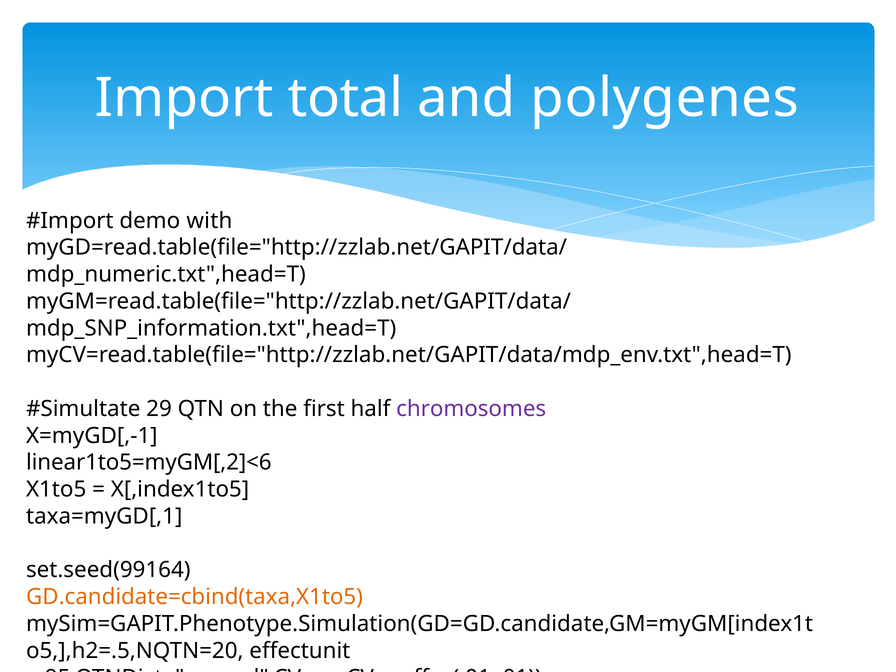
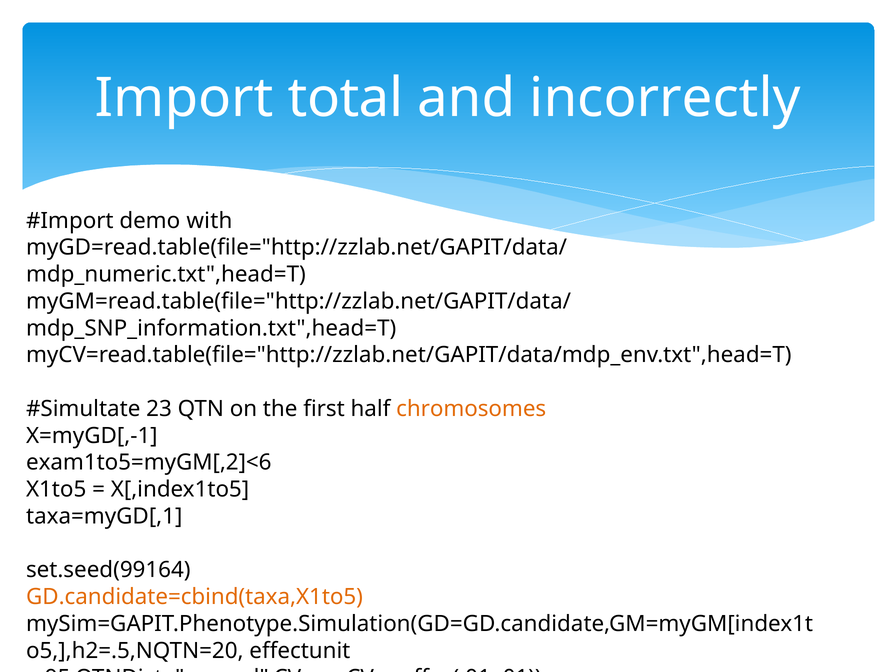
polygenes: polygenes -> incorrectly
29: 29 -> 23
chromosomes colour: purple -> orange
linear1to5=myGM[,2]<6: linear1to5=myGM[,2]<6 -> exam1to5=myGM[,2]<6
